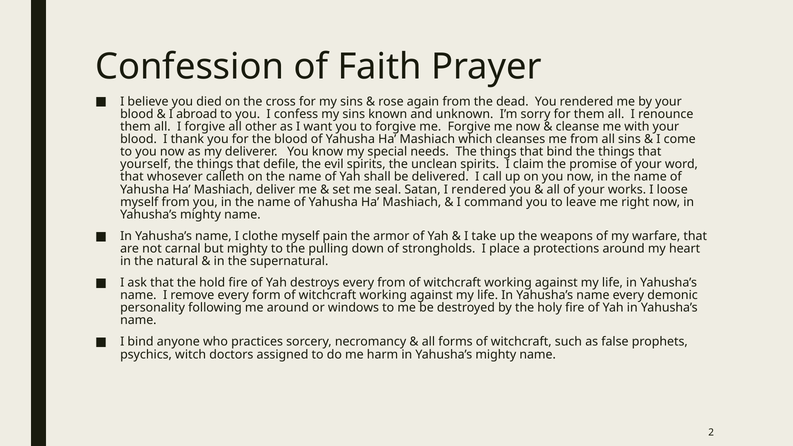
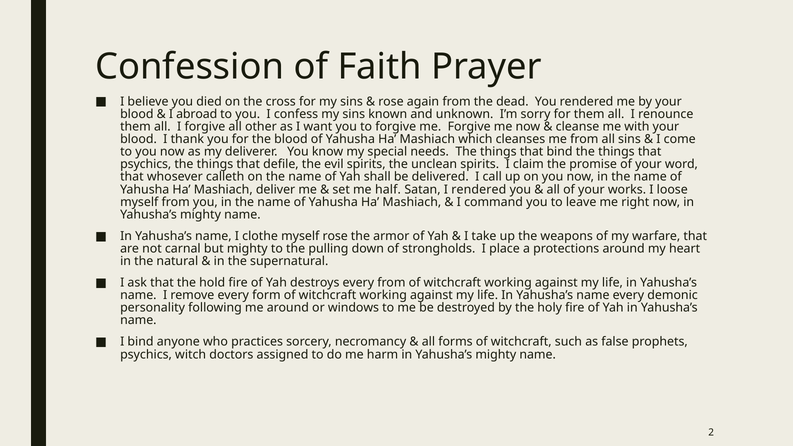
yourself at (146, 164): yourself -> psychics
seal: seal -> half
myself pain: pain -> rose
